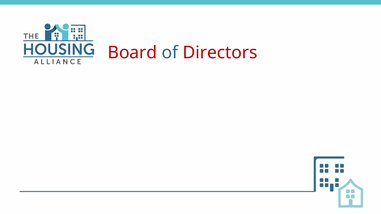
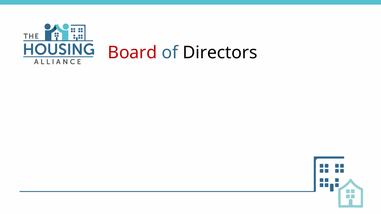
Directors colour: red -> black
